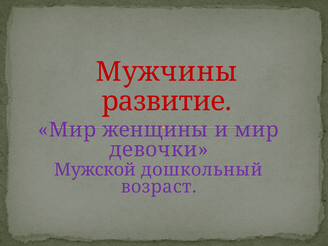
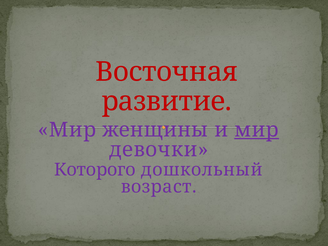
Мужчины: Мужчины -> Восточная
мир at (257, 130) underline: none -> present
Мужской: Мужской -> Которого
